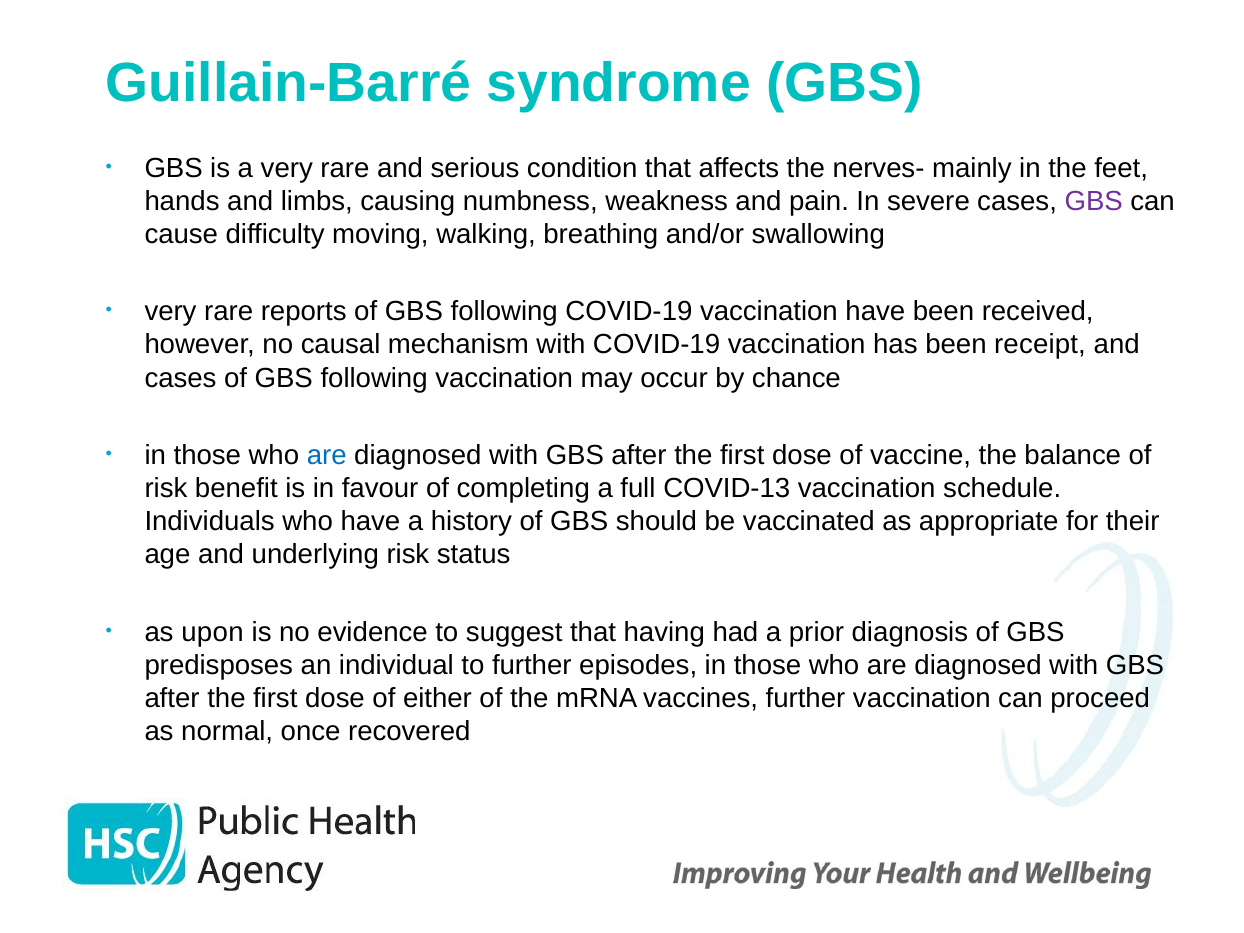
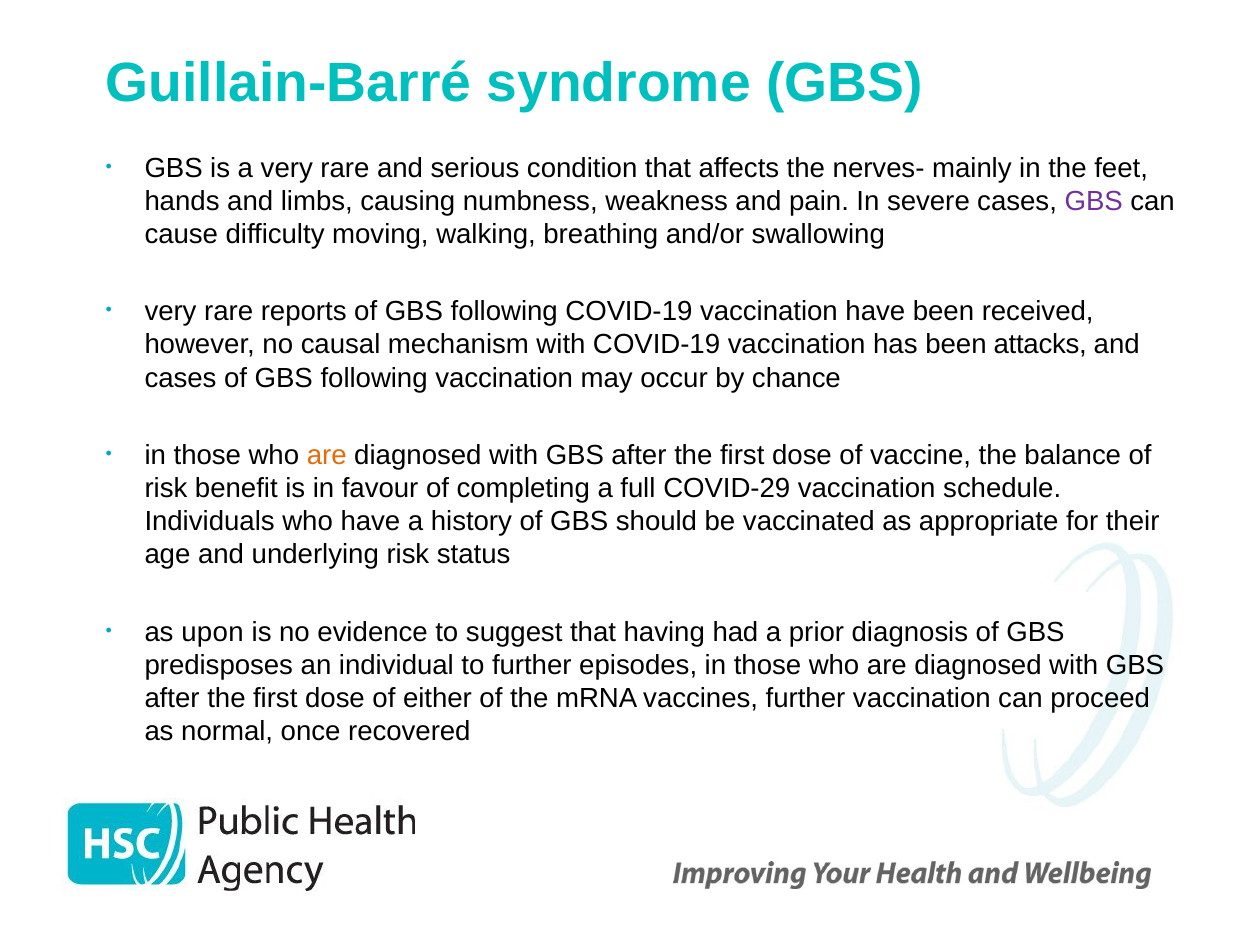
receipt: receipt -> attacks
are at (327, 455) colour: blue -> orange
COVID-13: COVID-13 -> COVID-29
